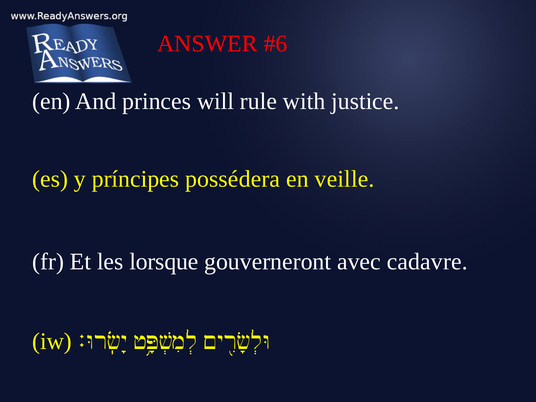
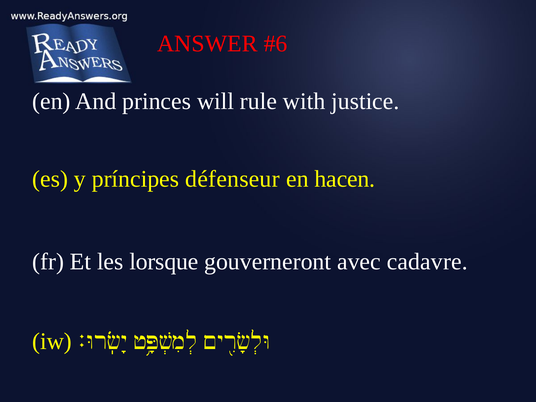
possédera: possédera -> défenseur
veille: veille -> hacen
